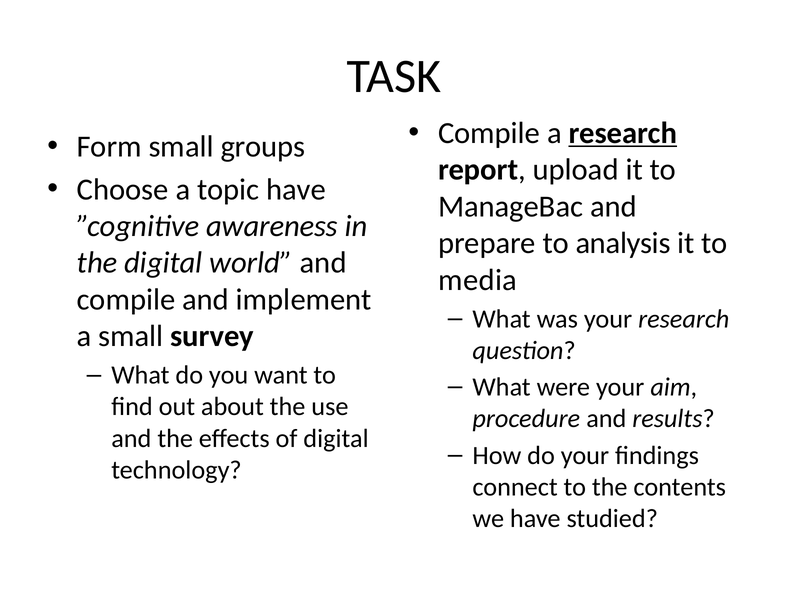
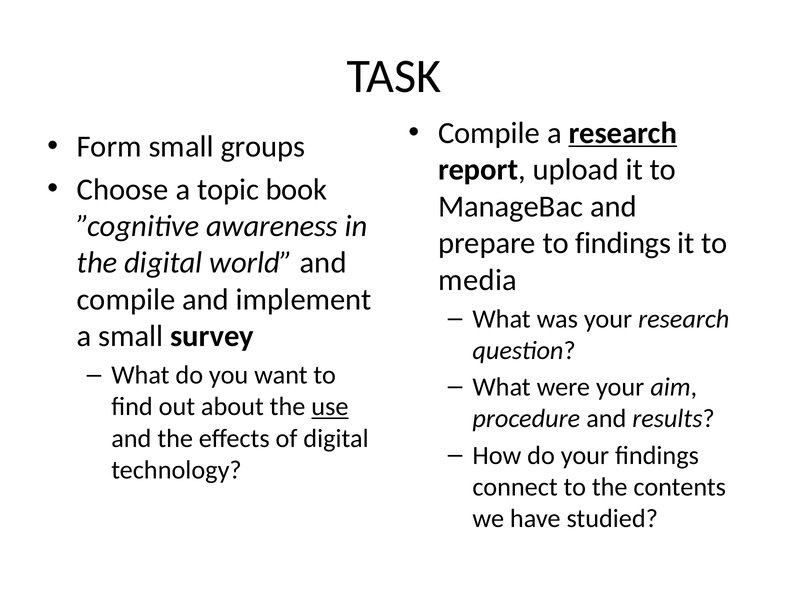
topic have: have -> book
to analysis: analysis -> findings
use underline: none -> present
